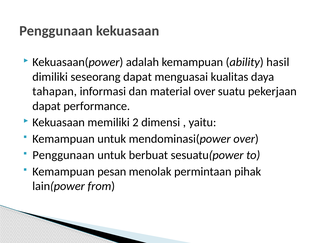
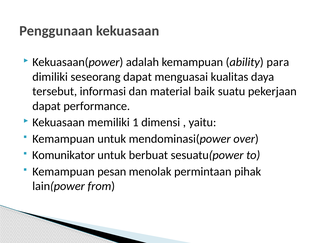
hasil: hasil -> para
tahapan: tahapan -> tersebut
material over: over -> baik
2: 2 -> 1
Penggunaan at (63, 155): Penggunaan -> Komunikator
